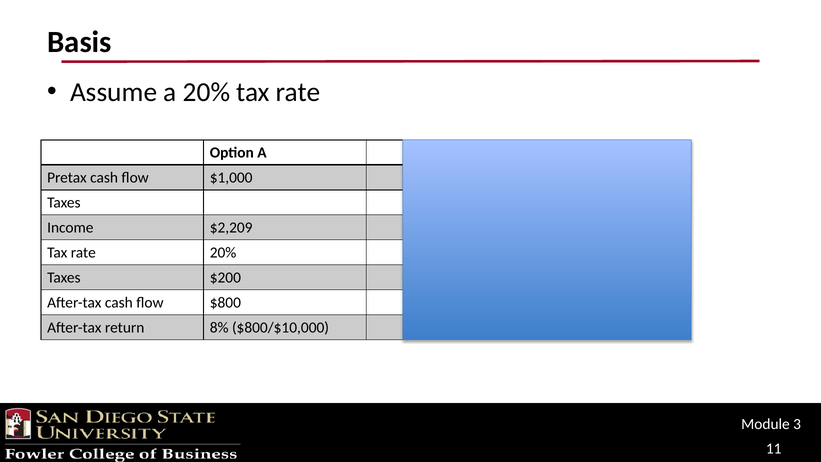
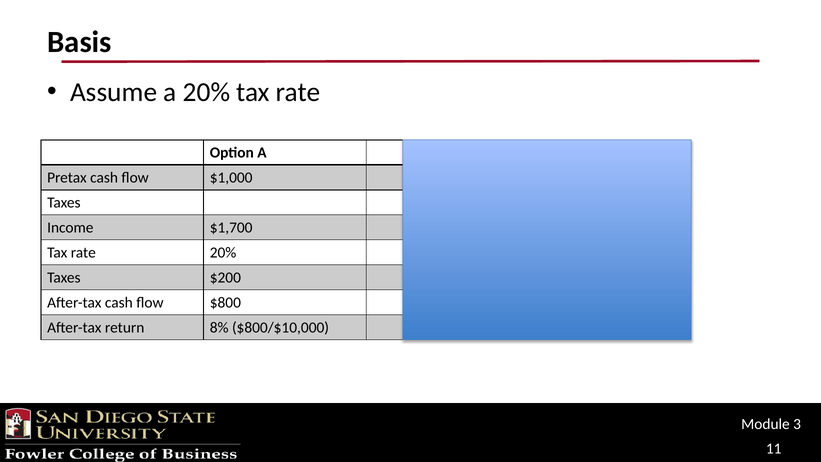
$2,209: $2,209 -> $1,700
